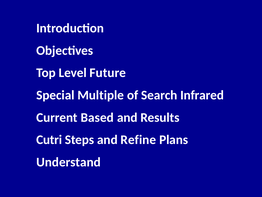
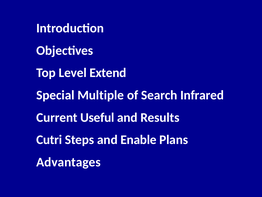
Future: Future -> Extend
Based: Based -> Useful
Refine: Refine -> Enable
Understand: Understand -> Advantages
